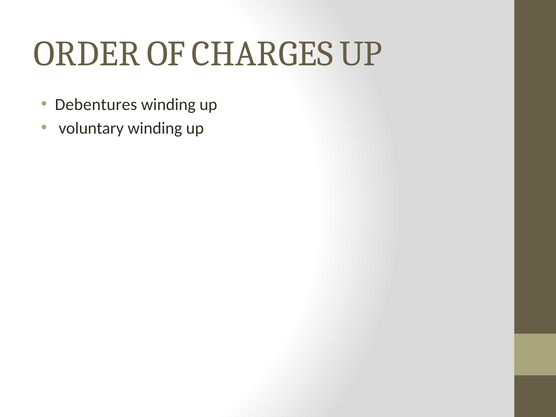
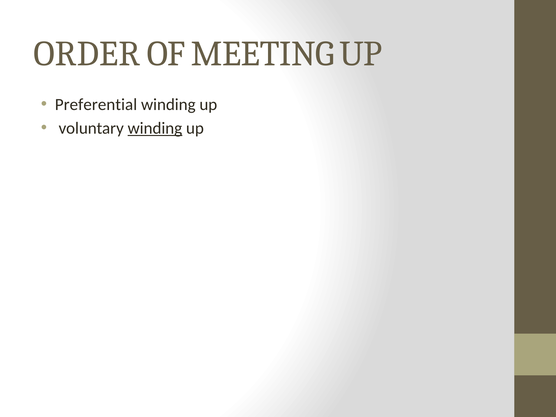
CHARGES: CHARGES -> MEETING
Debentures: Debentures -> Preferential
winding at (155, 128) underline: none -> present
